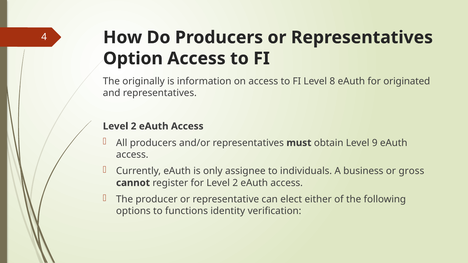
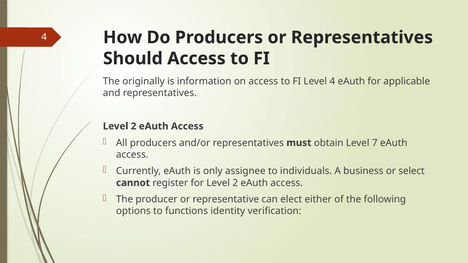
Option: Option -> Should
Level 8: 8 -> 4
originated: originated -> applicable
9: 9 -> 7
gross: gross -> select
